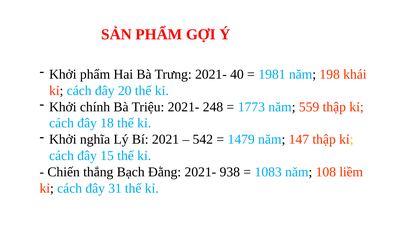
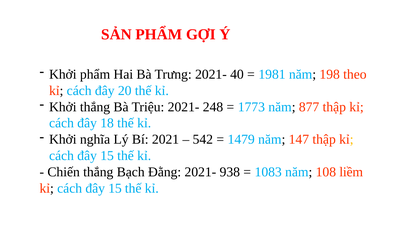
khái: khái -> theo
Khởi chính: chính -> thắng
559: 559 -> 877
31 at (115, 188): 31 -> 15
